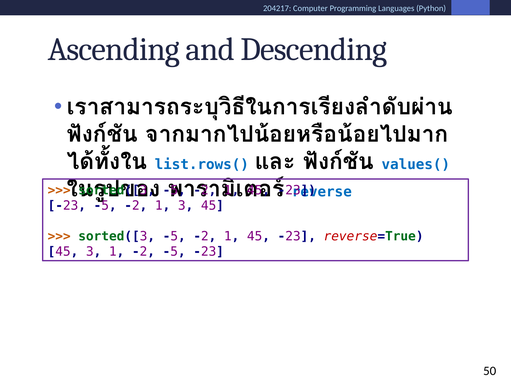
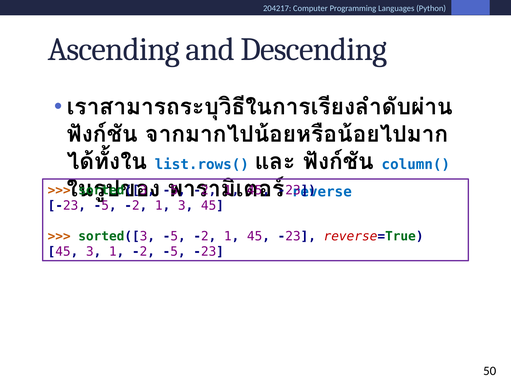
values(: values( -> column(
